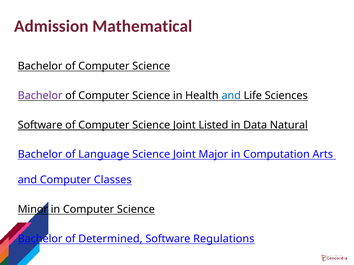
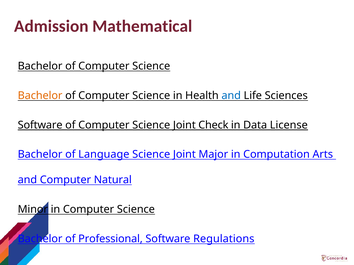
Bachelor at (40, 96) colour: purple -> orange
Listed: Listed -> Check
Natural: Natural -> License
Classes: Classes -> Natural
Determined: Determined -> Professional
